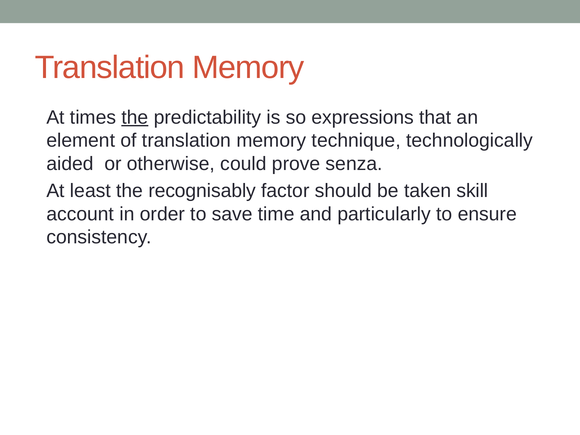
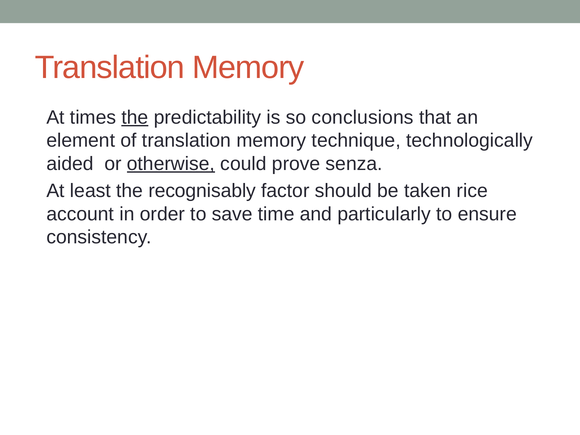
expressions: expressions -> conclusions
otherwise underline: none -> present
skill: skill -> rice
